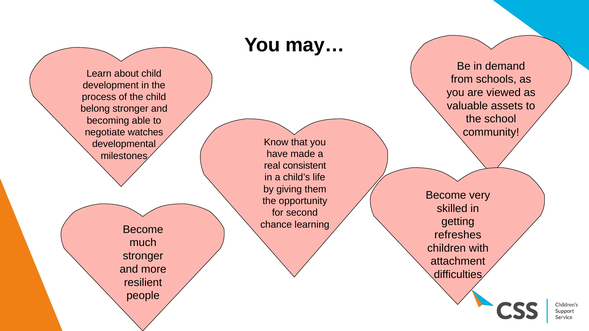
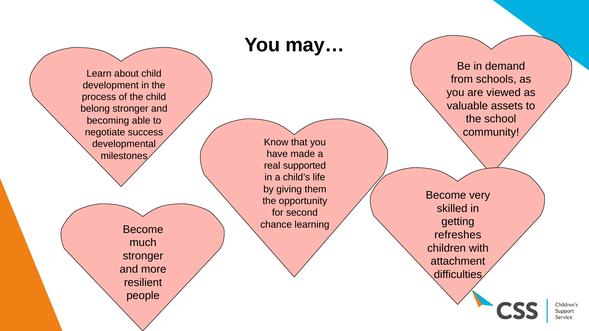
watches: watches -> success
consistent: consistent -> supported
